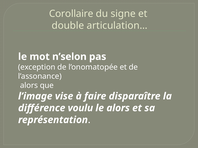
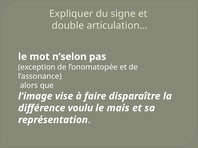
Corollaire: Corollaire -> Expliquer
le alors: alors -> mais
